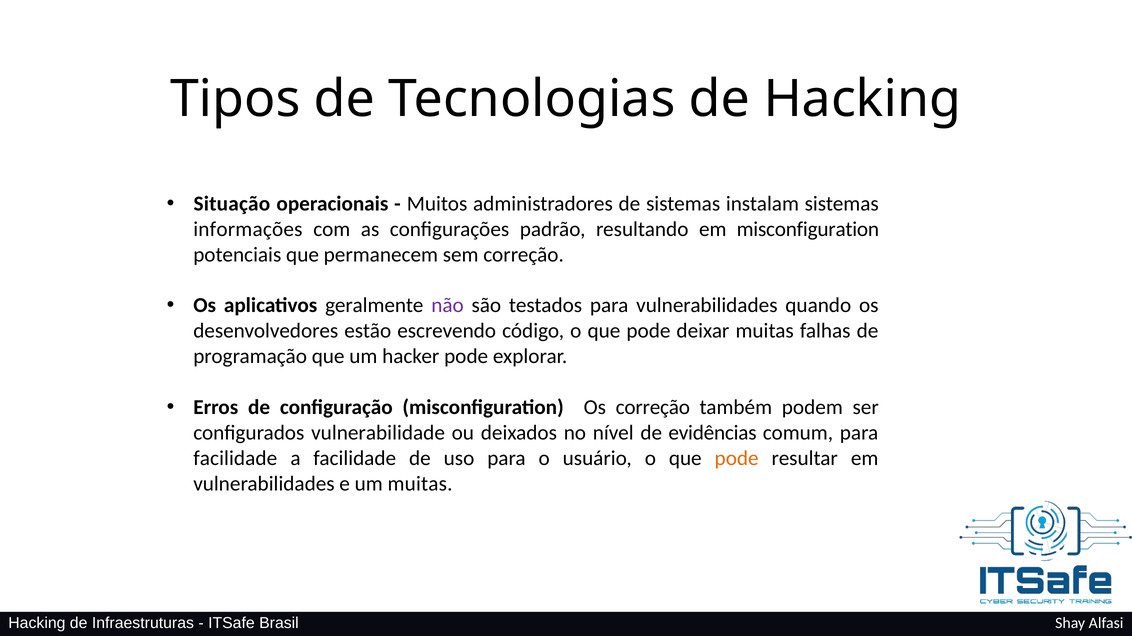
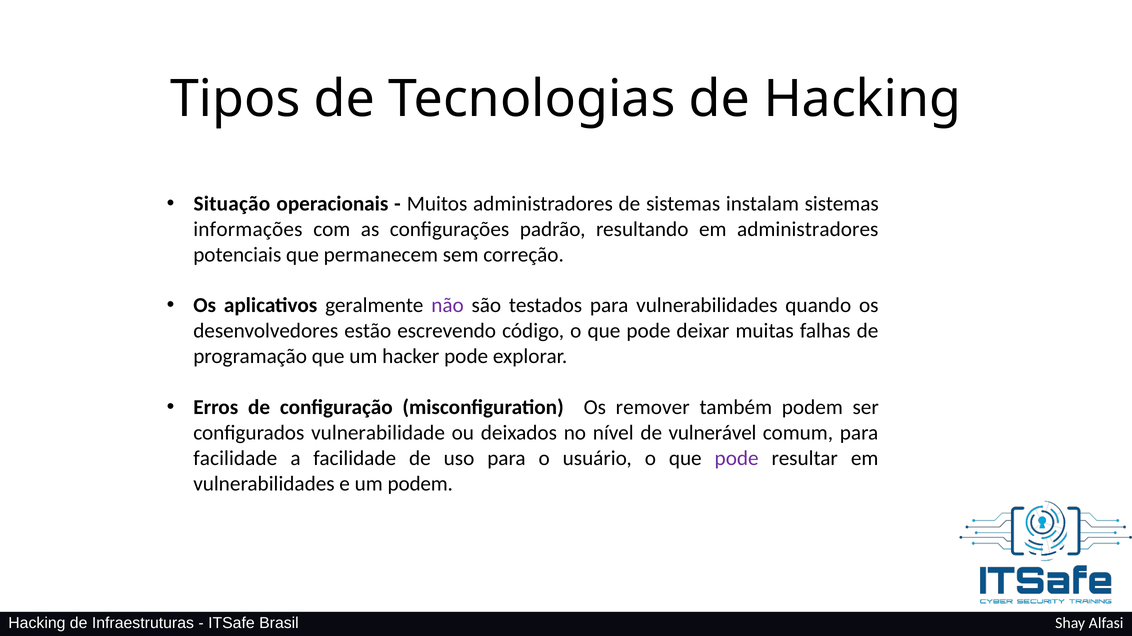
em misconfiguration: misconfiguration -> administradores
Os correção: correção -> remover
evidências: evidências -> vulnerável
pode at (737, 459) colour: orange -> purple
um muitas: muitas -> podem
